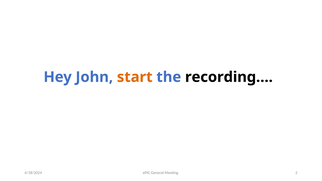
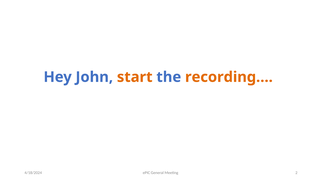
recording… colour: black -> orange
